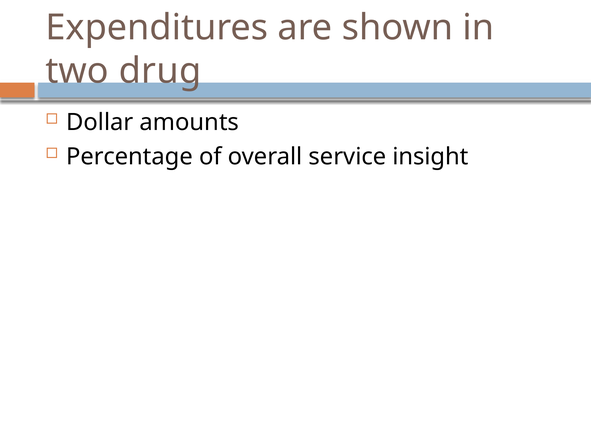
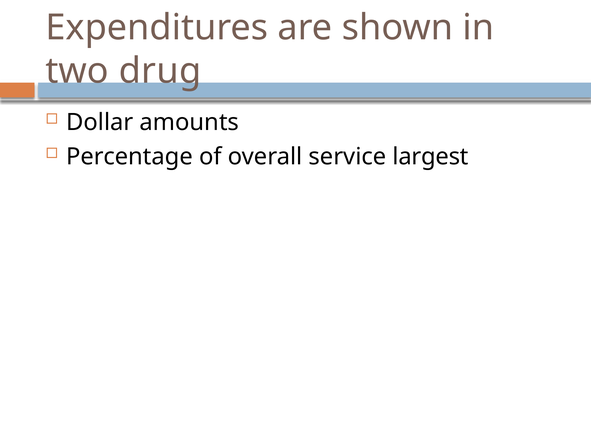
insight: insight -> largest
